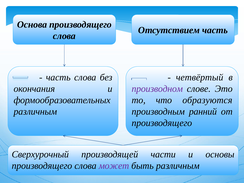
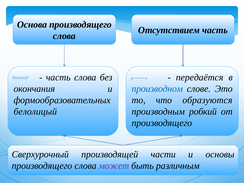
четвёртый: четвёртый -> передаётся
производном colour: purple -> blue
различным at (35, 112): различным -> белолицый
ранний: ранний -> робкий
